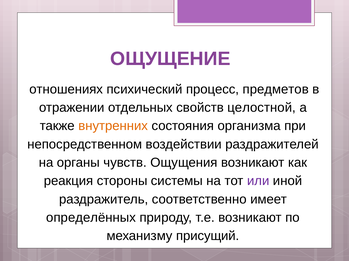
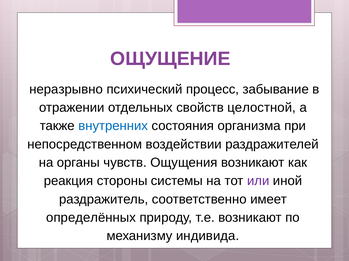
отношениях: отношениях -> неразрывно
предметов: предметов -> забывание
внутренних colour: orange -> blue
присущий: присущий -> индивида
